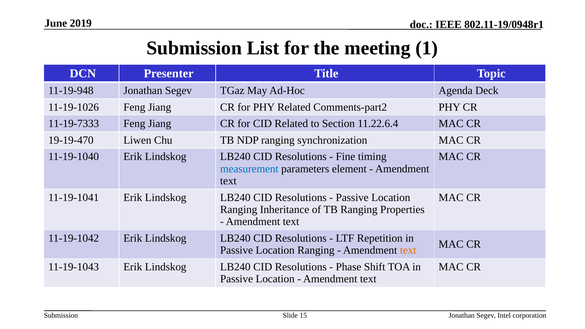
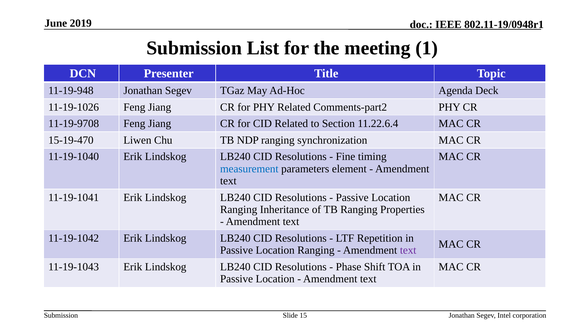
11-19-7333: 11-19-7333 -> 11-19-9708
19-19-470: 19-19-470 -> 15-19-470
text at (408, 250) colour: orange -> purple
